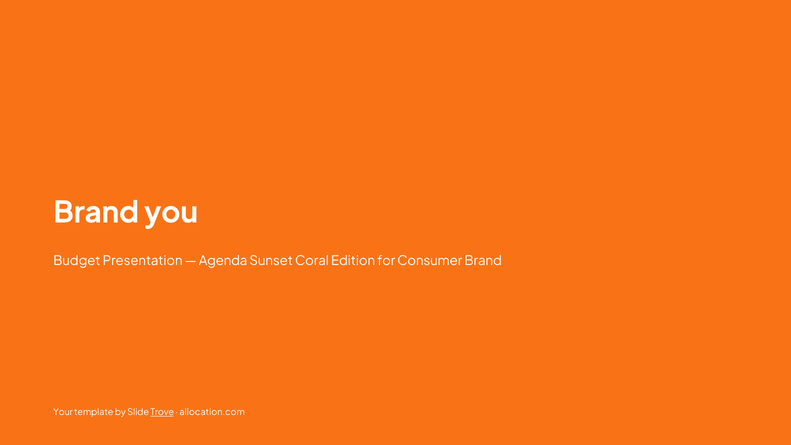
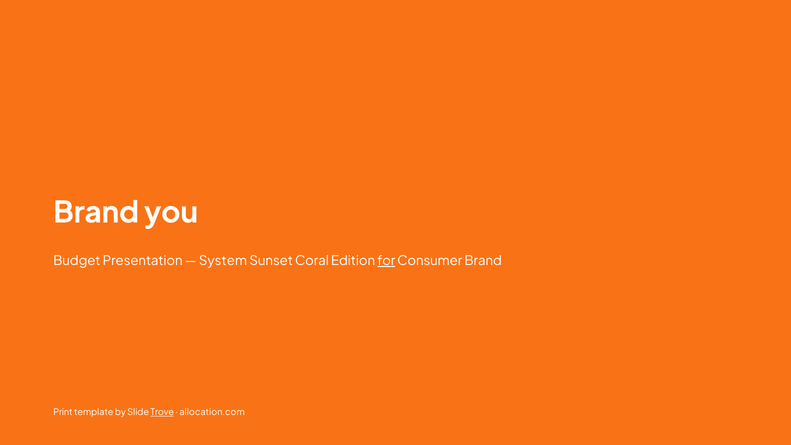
Agenda: Agenda -> System
for underline: none -> present
Your: Your -> Print
